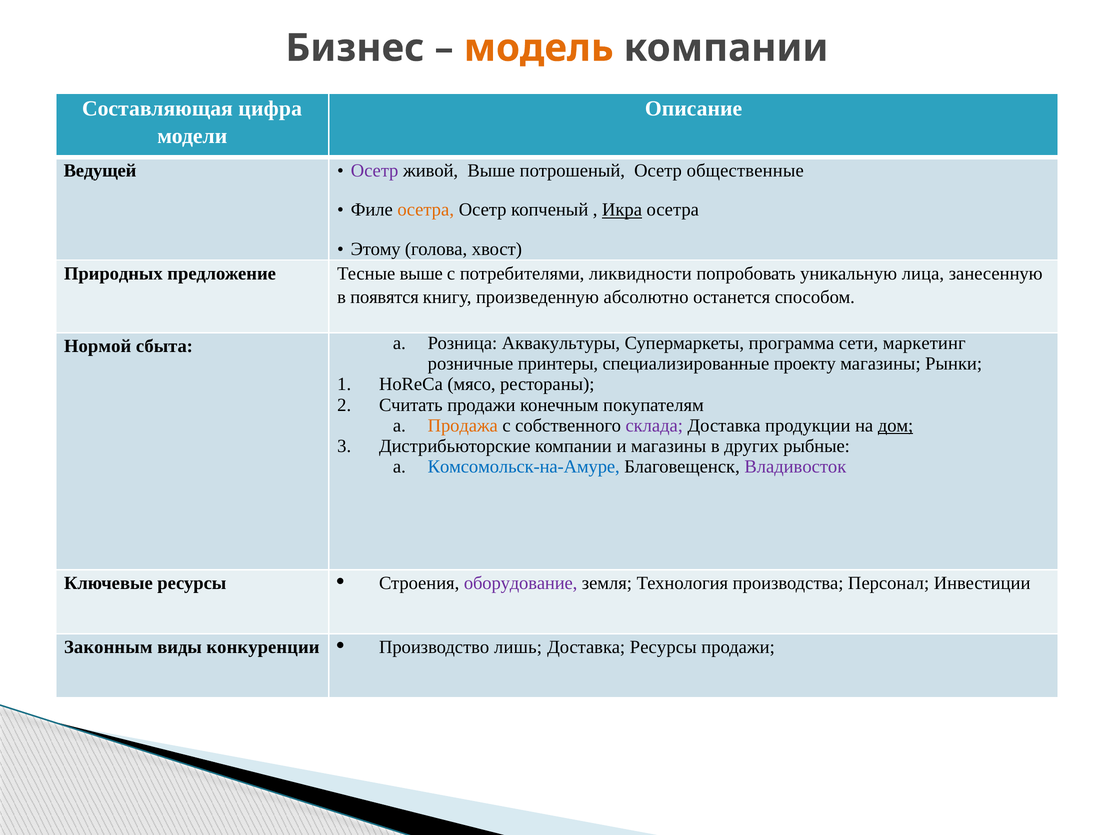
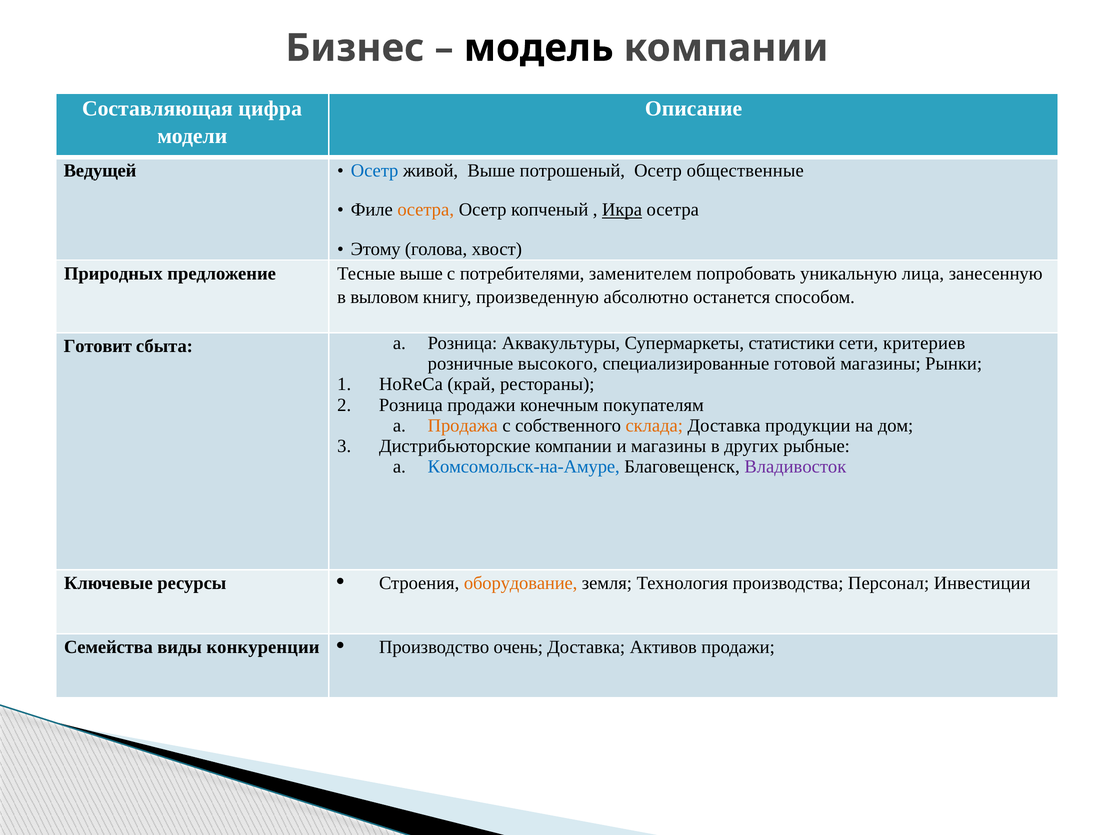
модель colour: orange -> black
Осетр at (375, 171) colour: purple -> blue
ликвидности: ликвидности -> заменителем
появятся: появятся -> выловом
Нормой: Нормой -> Готовит
программа: программа -> статистики
маркетинг: маркетинг -> критериев
принтеры: принтеры -> высокого
проекту: проекту -> готовой
мясо: мясо -> край
Считать at (411, 405): Считать -> Розница
склада colour: purple -> orange
дом underline: present -> none
оборудование colour: purple -> orange
Законным: Законным -> Семейства
лишь: лишь -> очень
Доставка Ресурсы: Ресурсы -> Активов
